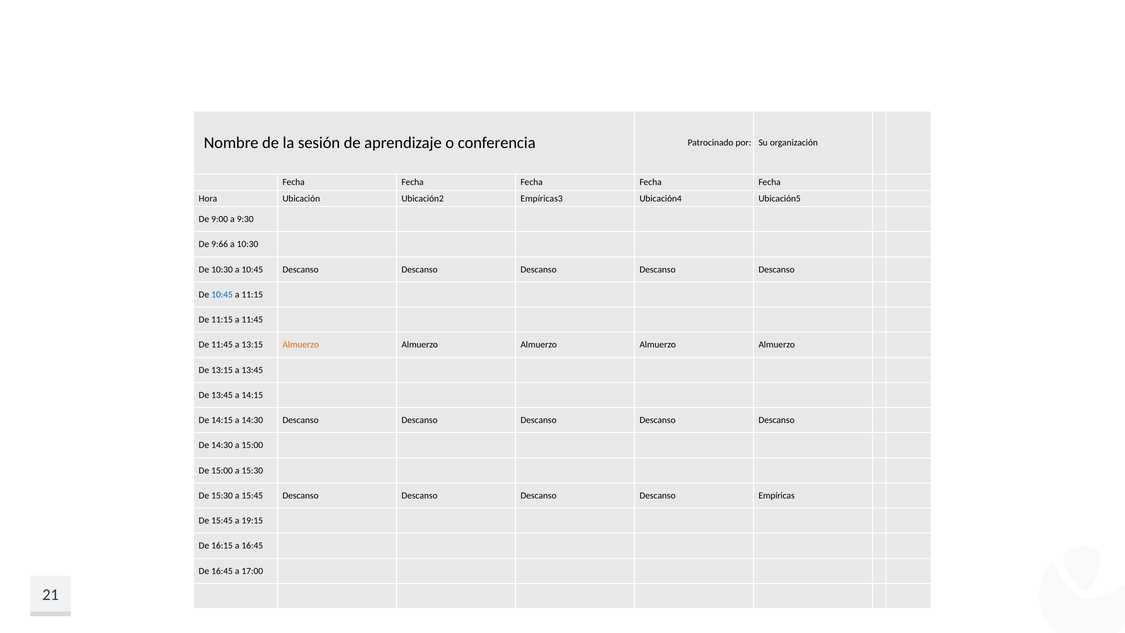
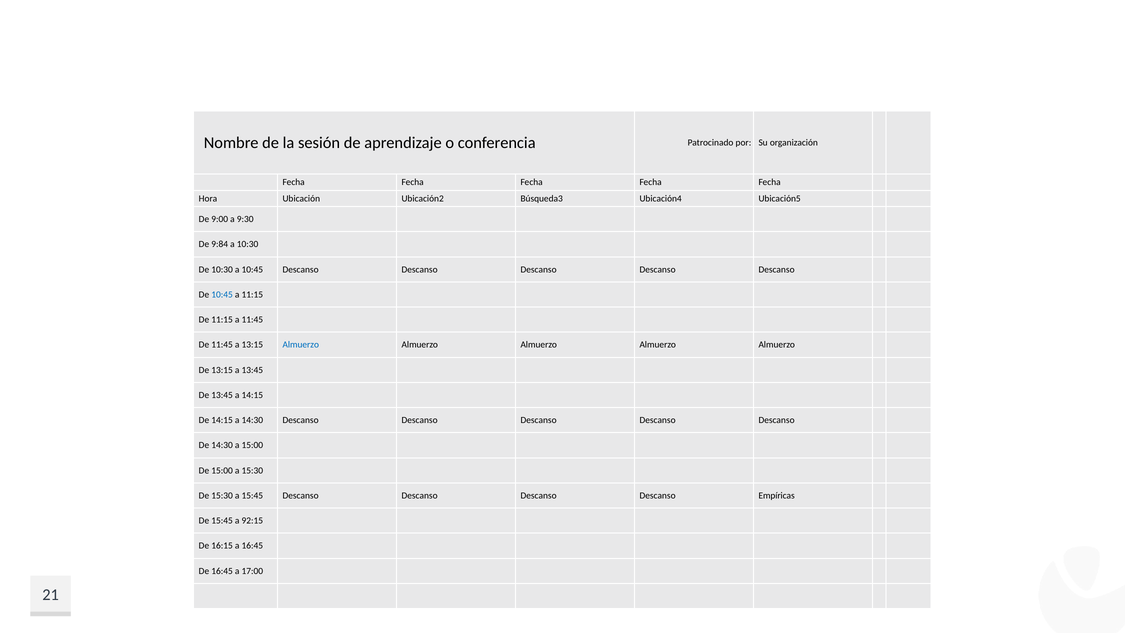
Empíricas3: Empíricas3 -> Búsqueda3
9:66: 9:66 -> 9:84
Almuerzo at (301, 345) colour: orange -> blue
19:15: 19:15 -> 92:15
